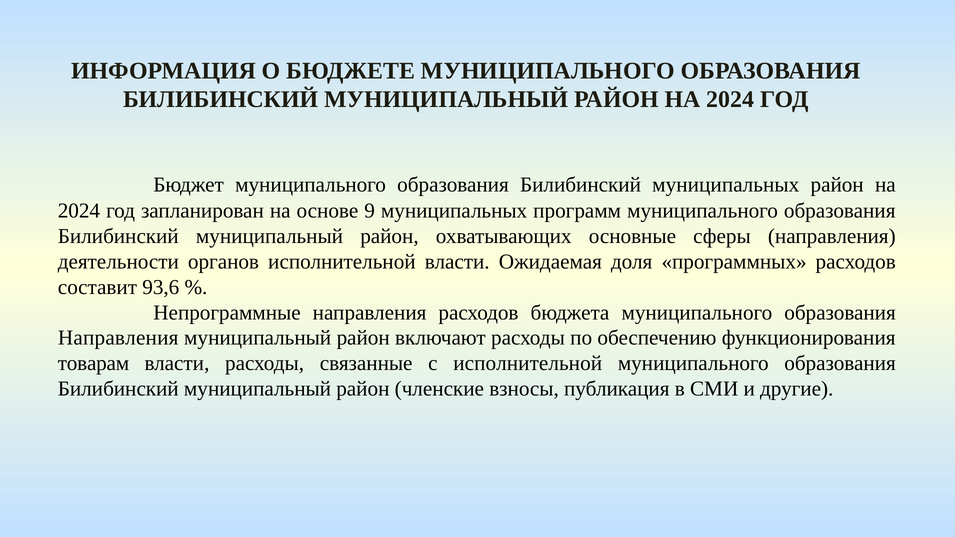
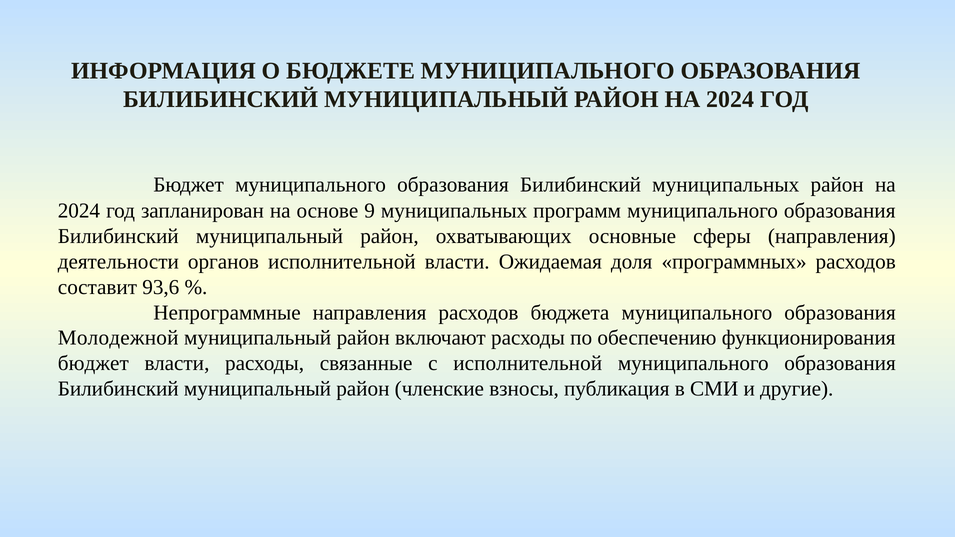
Направления at (118, 338): Направления -> Молодежной
товарам at (93, 364): товарам -> бюджет
